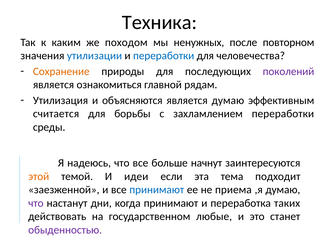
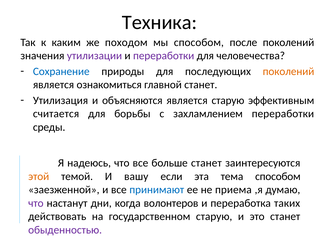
мы ненужных: ненужных -> способом
после повторном: повторном -> поколений
утилизации colour: blue -> purple
переработки at (164, 56) colour: blue -> purple
Сохранение colour: orange -> blue
поколений at (289, 71) colour: purple -> orange
главной рядам: рядам -> станет
является думаю: думаю -> старую
больше начнут: начнут -> станет
идеи: идеи -> вашу
тема подходит: подходит -> способом
когда принимают: принимают -> волонтеров
государственном любые: любые -> старую
